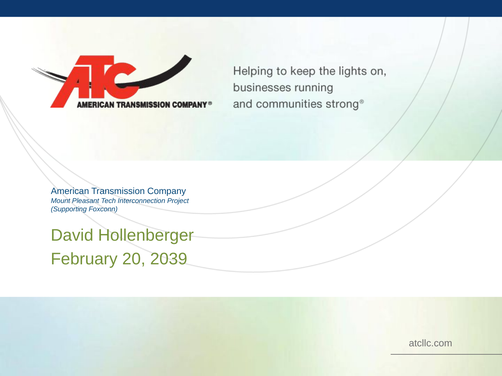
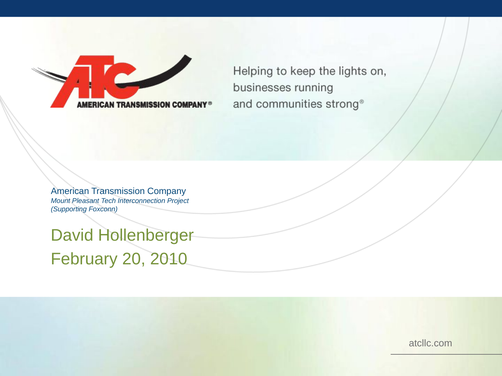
2039: 2039 -> 2010
